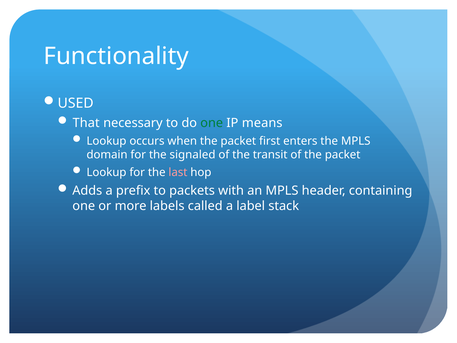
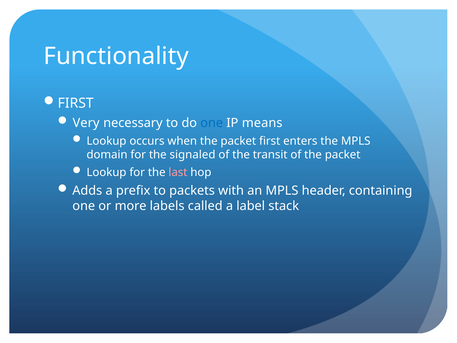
USED at (76, 103): USED -> FIRST
That: That -> Very
one at (212, 123) colour: green -> blue
